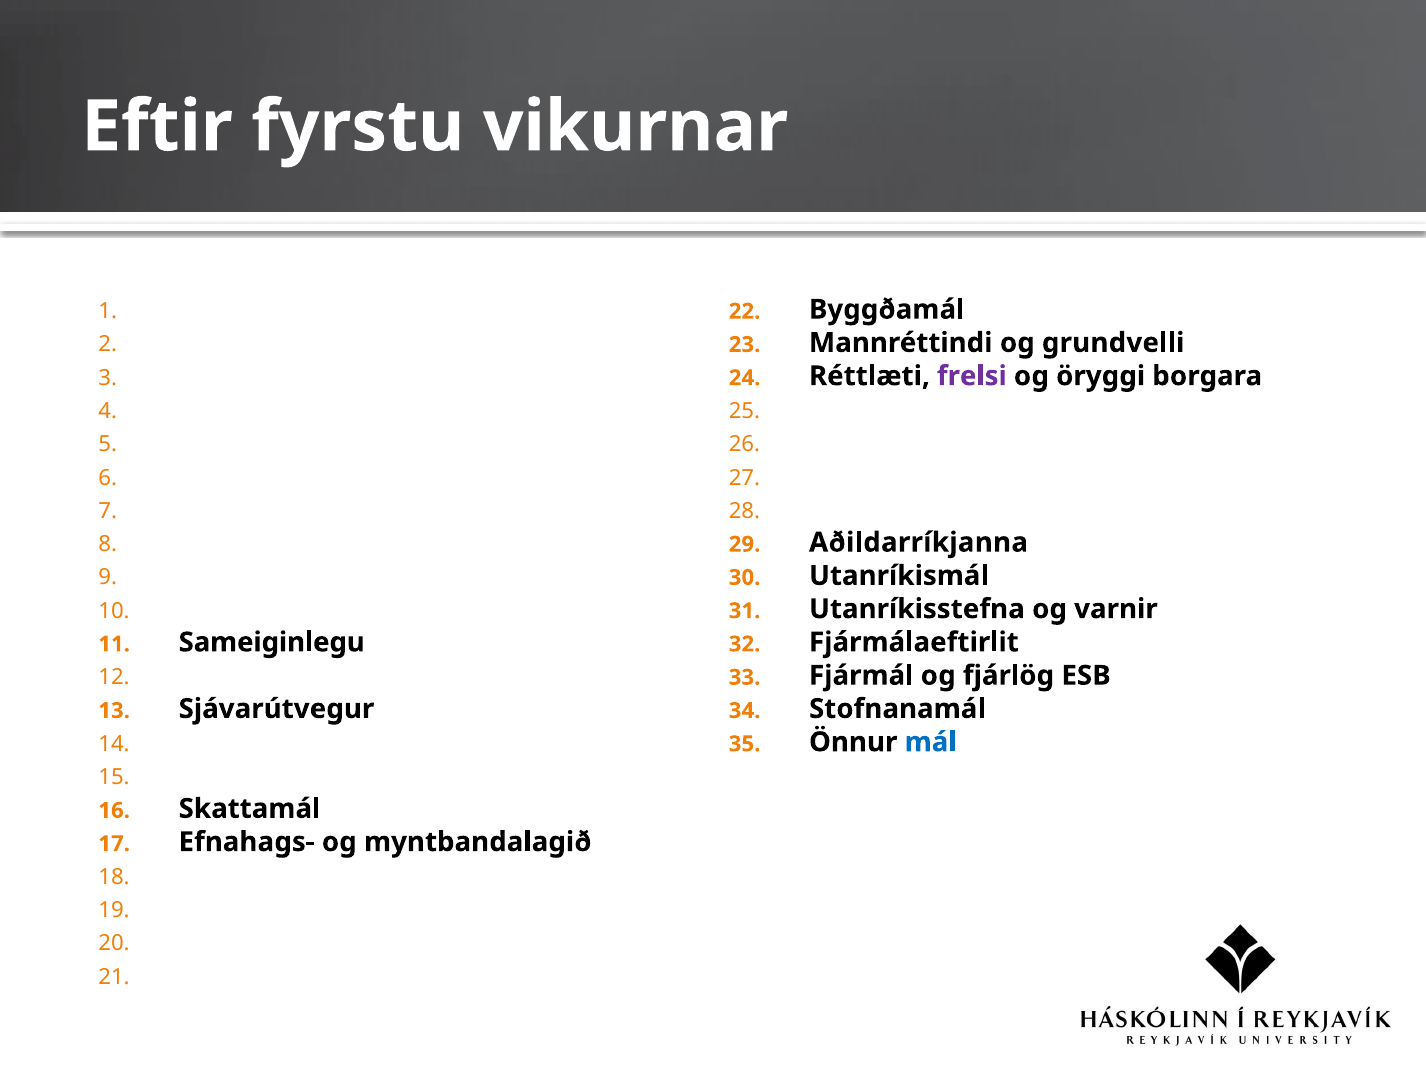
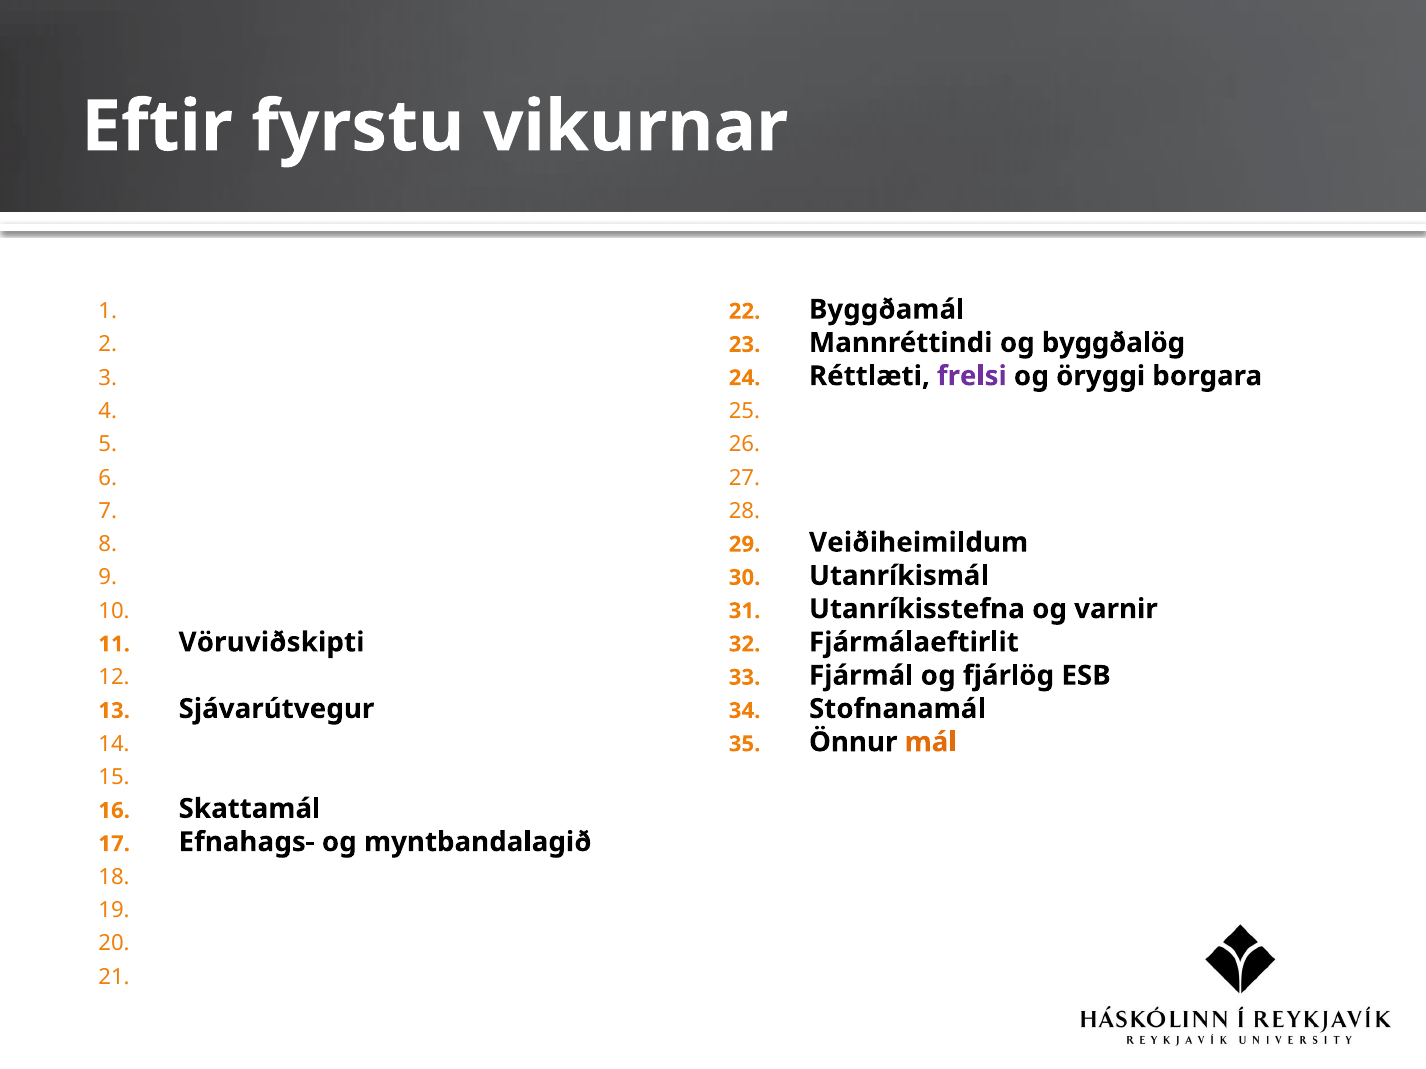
grundvelli: grundvelli -> byggðalög
Aðildarríkjanna: Aðildarríkjanna -> Veiðiheimildum
Sameiginlegu at (272, 643): Sameiginlegu -> Vöruviðskipti
mál colour: blue -> orange
